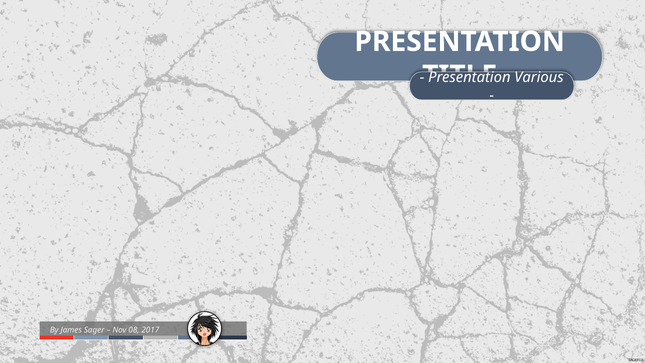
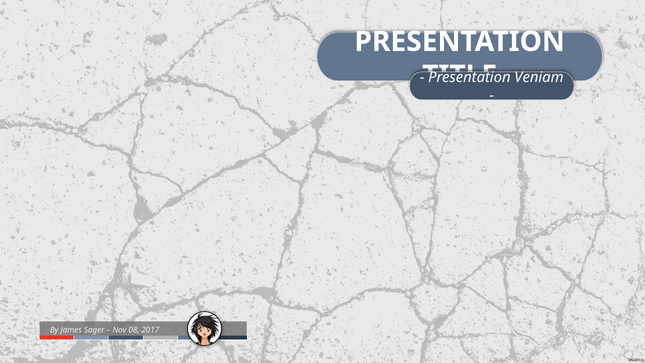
Various: Various -> Veniam
